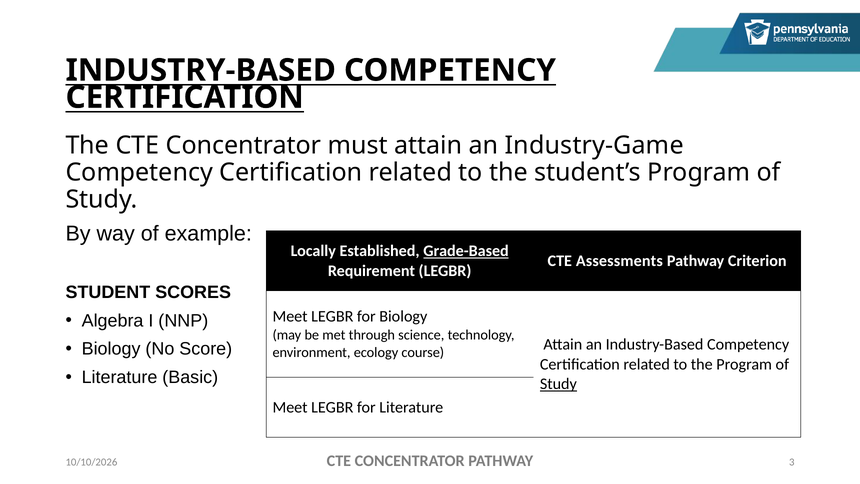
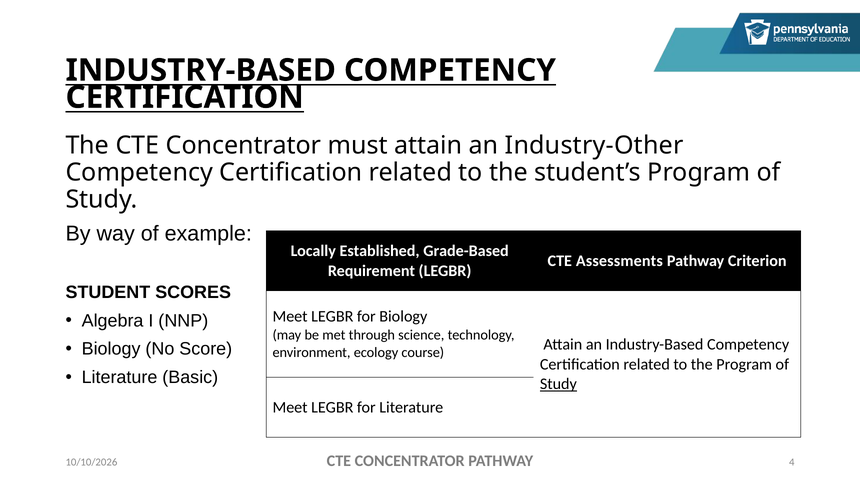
Industry-Game: Industry-Game -> Industry-Other
Grade-Based underline: present -> none
3: 3 -> 4
